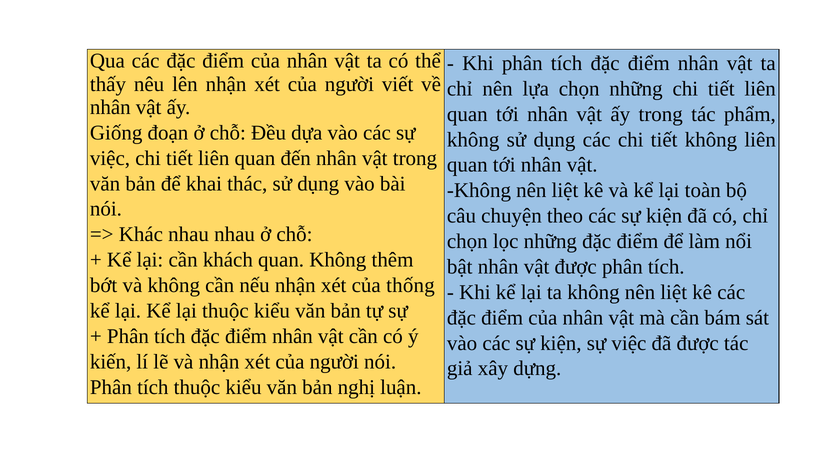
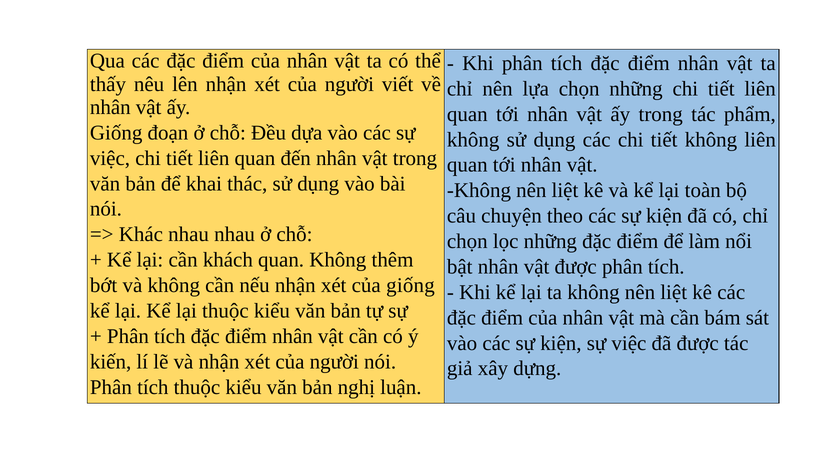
của thống: thống -> giống
